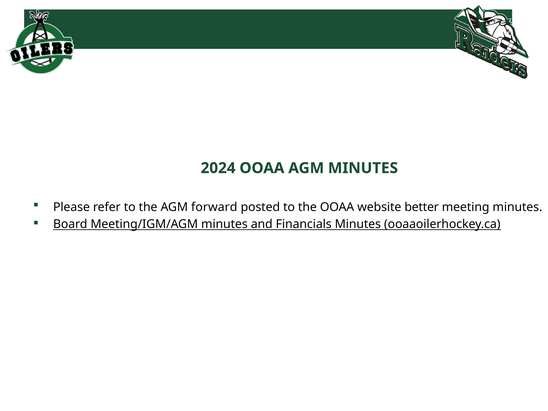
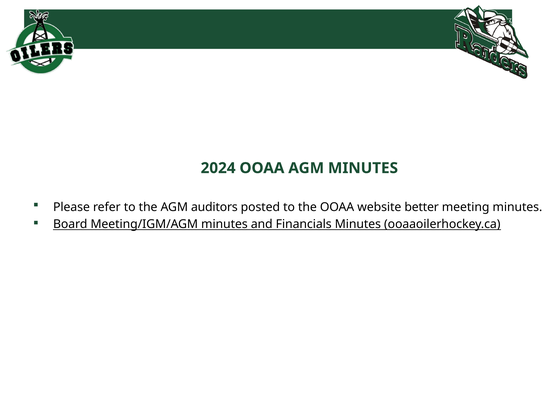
forward: forward -> auditors
